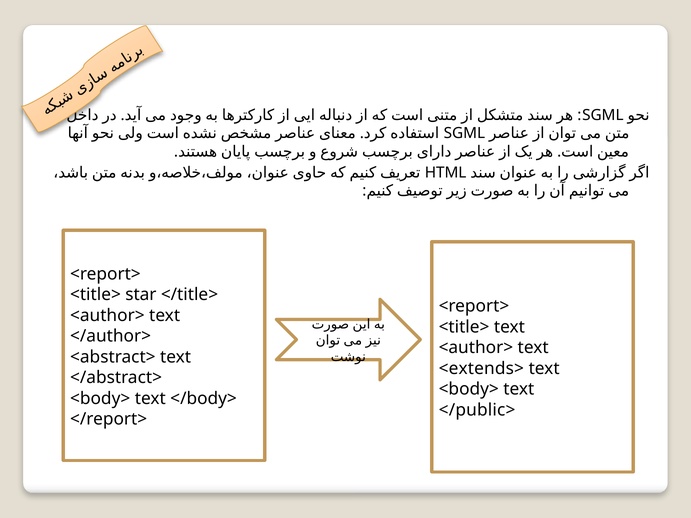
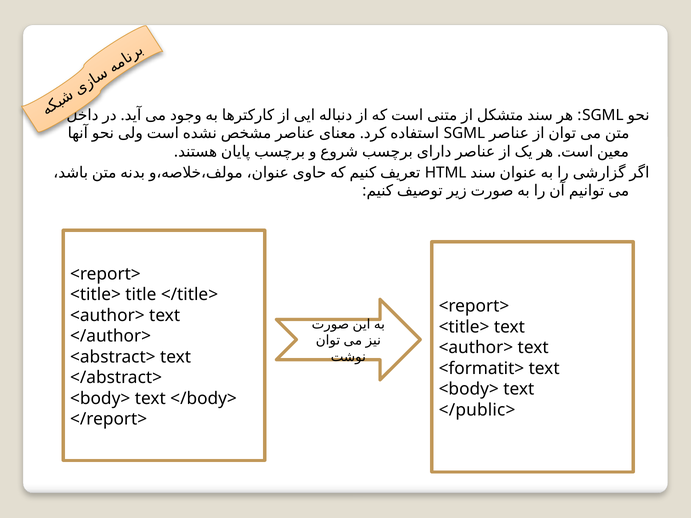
star: star -> title
<extends>: <extends> -> <formatit>
